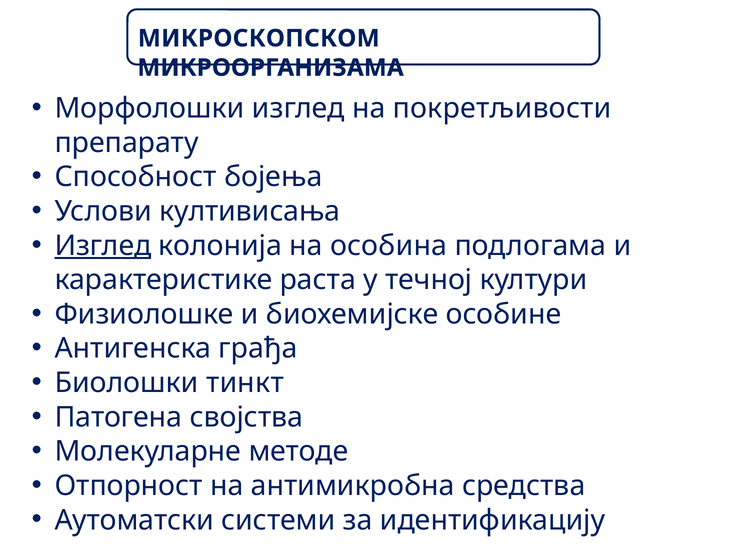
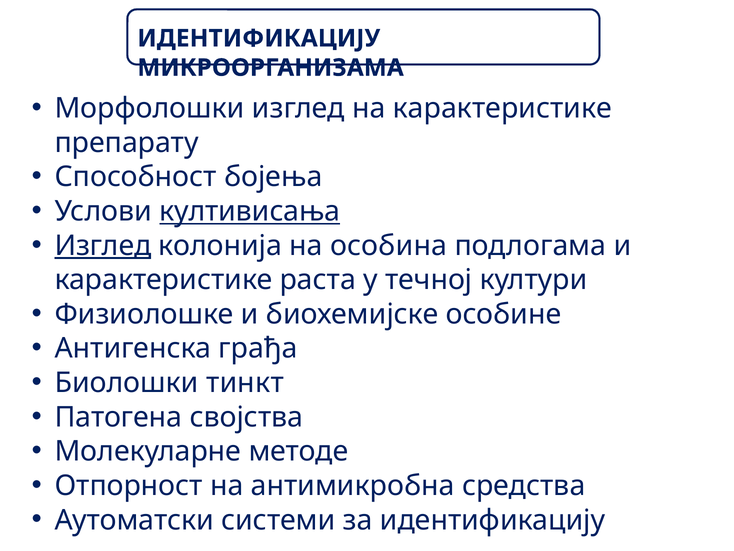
МИКРОСКОПСКОМ at (259, 38): МИКРОСКОПСКОМ -> ИДЕНТИФИКАЦИЈУ
на покретљивости: покретљивости -> карактеристике
култивисања underline: none -> present
